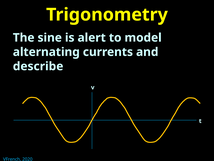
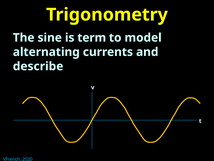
alert: alert -> term
